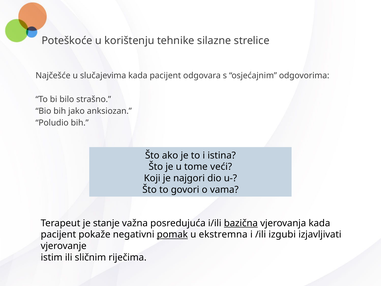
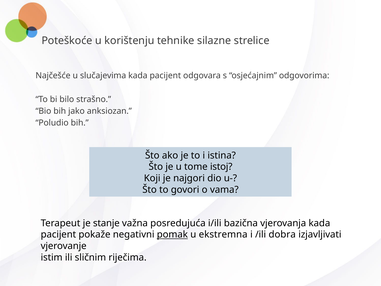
veći: veći -> istoj
bazična underline: present -> none
izgubi: izgubi -> dobra
